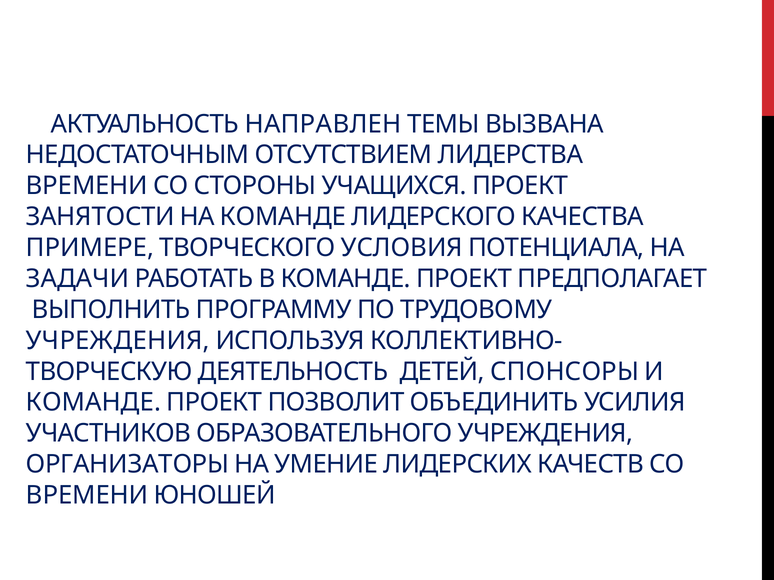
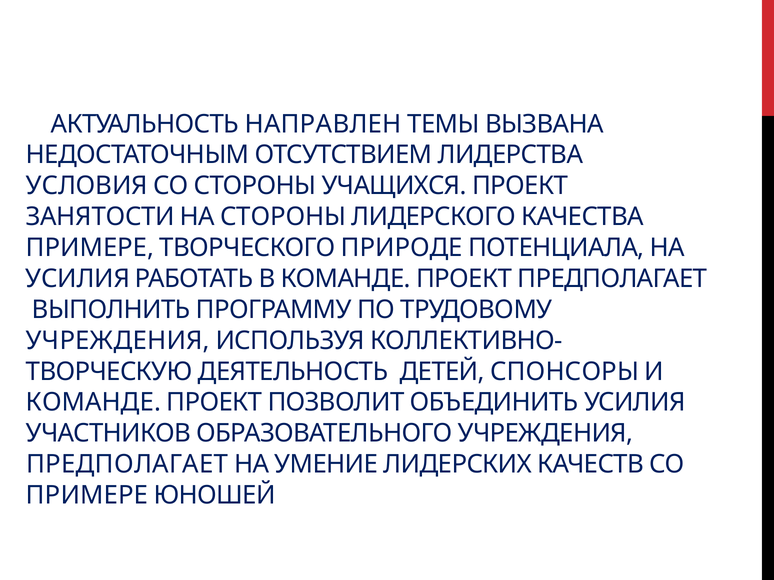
ВРЕМЕНИ at (87, 186): ВРЕМЕНИ -> УСЛОВИЯ
НА КОМАНДЕ: КОМАНДЕ -> СТОРОНЫ
УСЛОВИЯ: УСЛОВИЯ -> ПРИРОДЕ
ЗАДАЧИ at (78, 279): ЗАДАЧИ -> УСИЛИЯ
ОРГАНИЗАТОРЫ at (127, 465): ОРГАНИЗАТОРЫ -> ПРЕДПОЛАГАЕТ
ВРЕМЕНИ at (87, 496): ВРЕМЕНИ -> ПРИМЕРЕ
